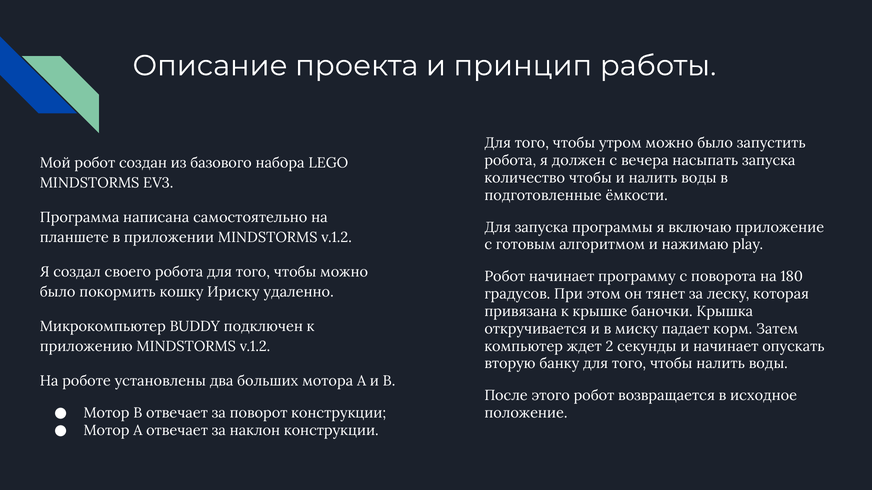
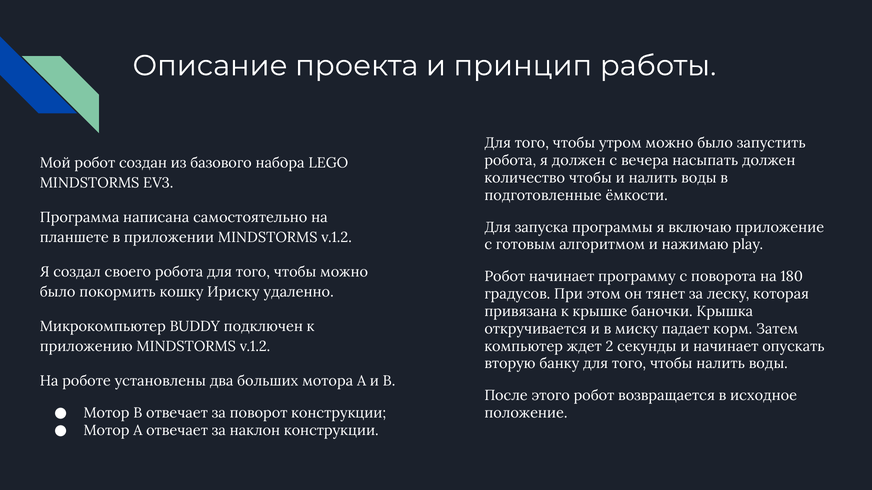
насыпать запуска: запуска -> должен
